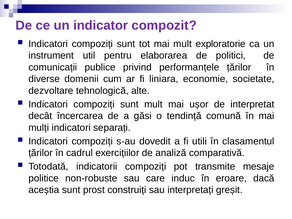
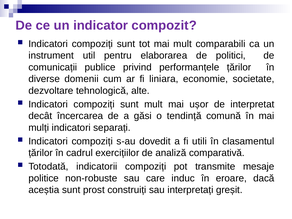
exploratorie: exploratorie -> comparabili
